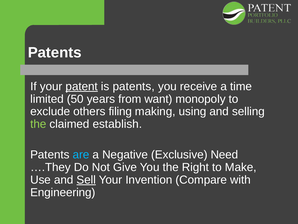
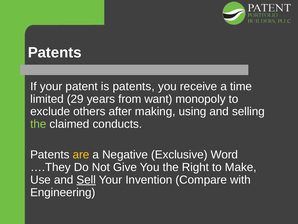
patent underline: present -> none
50: 50 -> 29
filing: filing -> after
establish: establish -> conducts
are colour: light blue -> yellow
Need: Need -> Word
